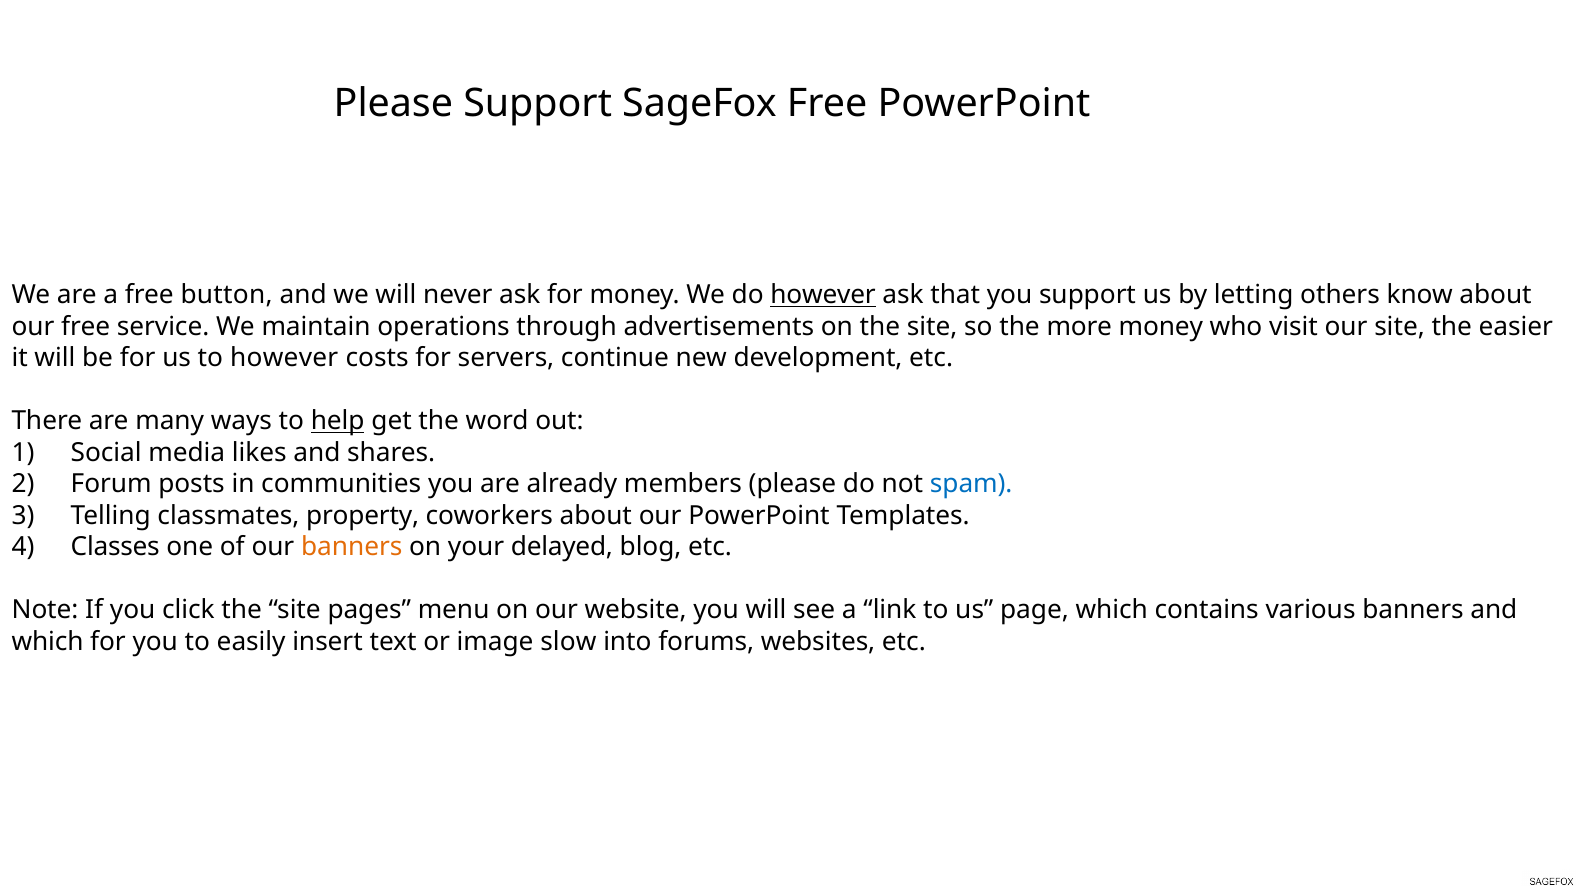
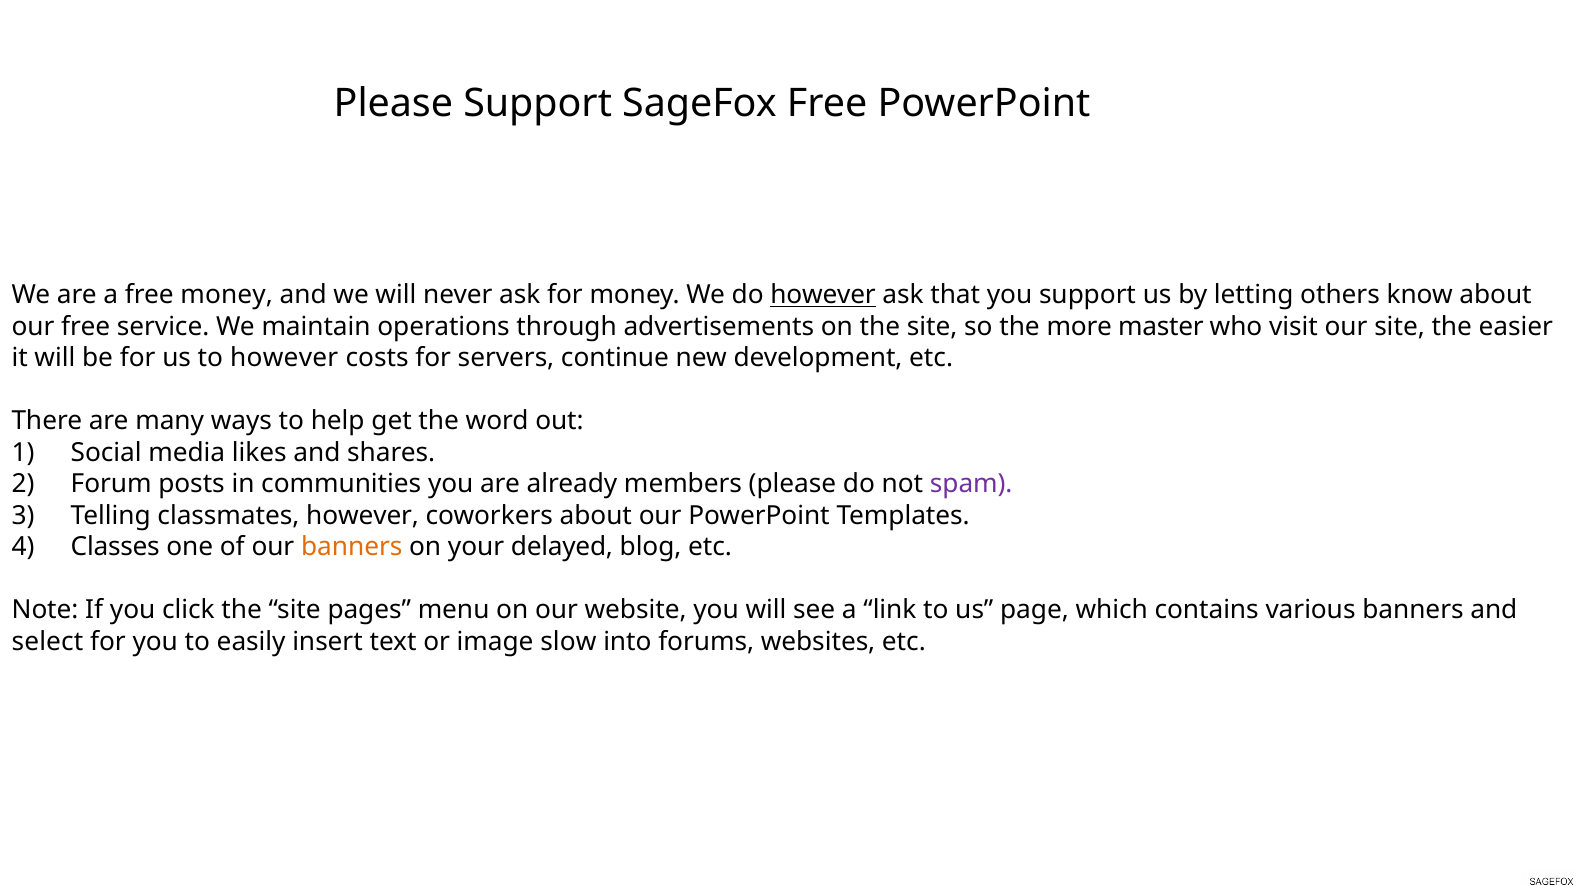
free button: button -> money
more money: money -> master
help underline: present -> none
spam colour: blue -> purple
classmates property: property -> however
which at (48, 642): which -> select
